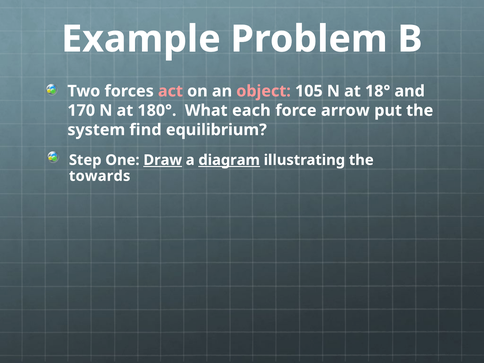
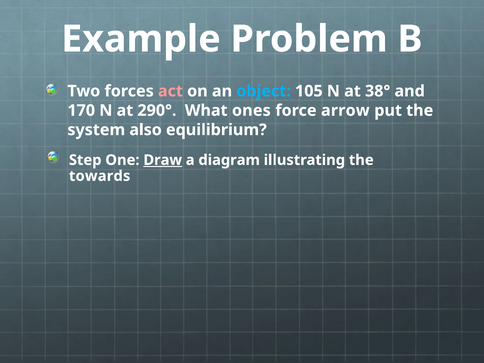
object colour: pink -> light blue
18°: 18° -> 38°
180°: 180° -> 290°
each: each -> ones
find: find -> also
diagram underline: present -> none
